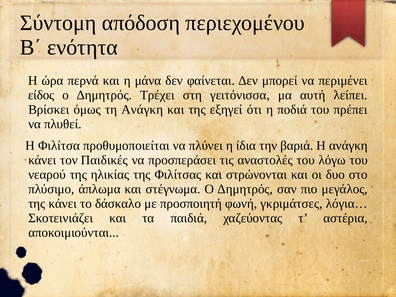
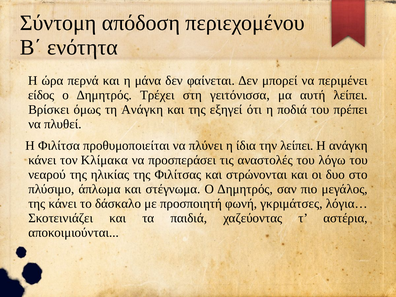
την βαριά: βαριά -> λείπει
Παιδικές: Παιδικές -> Κλίμακα
